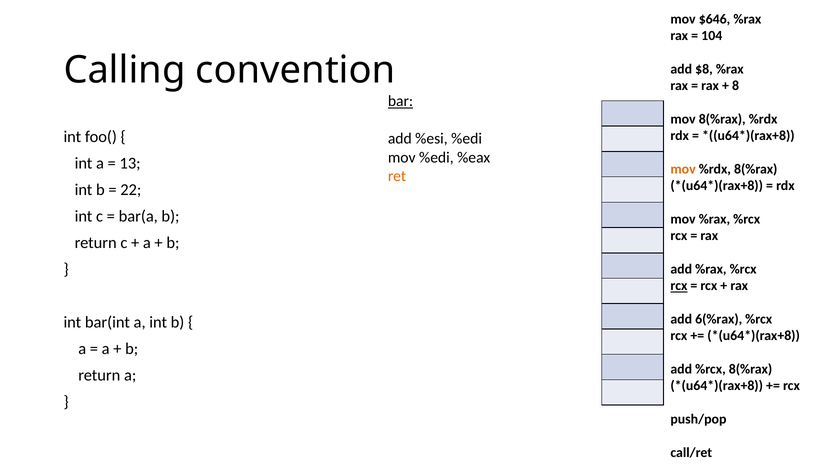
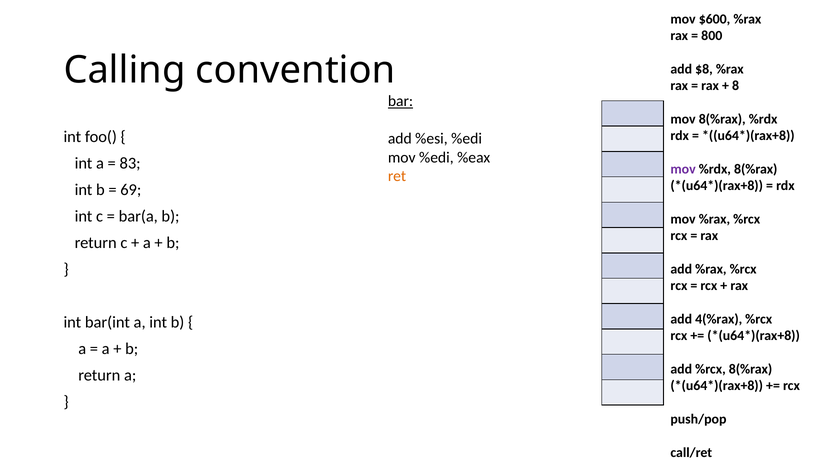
$646: $646 -> $600
104: 104 -> 800
13: 13 -> 83
mov at (683, 169) colour: orange -> purple
22: 22 -> 69
rcx at (679, 286) underline: present -> none
6(%rax: 6(%rax -> 4(%rax
